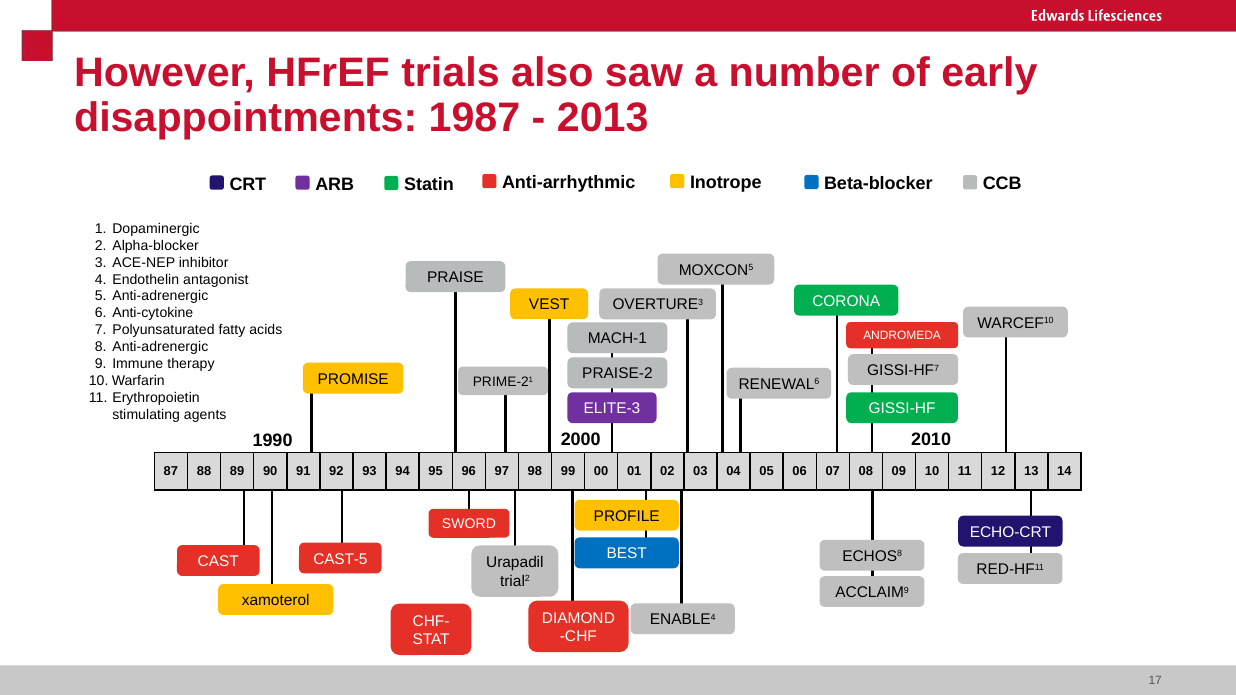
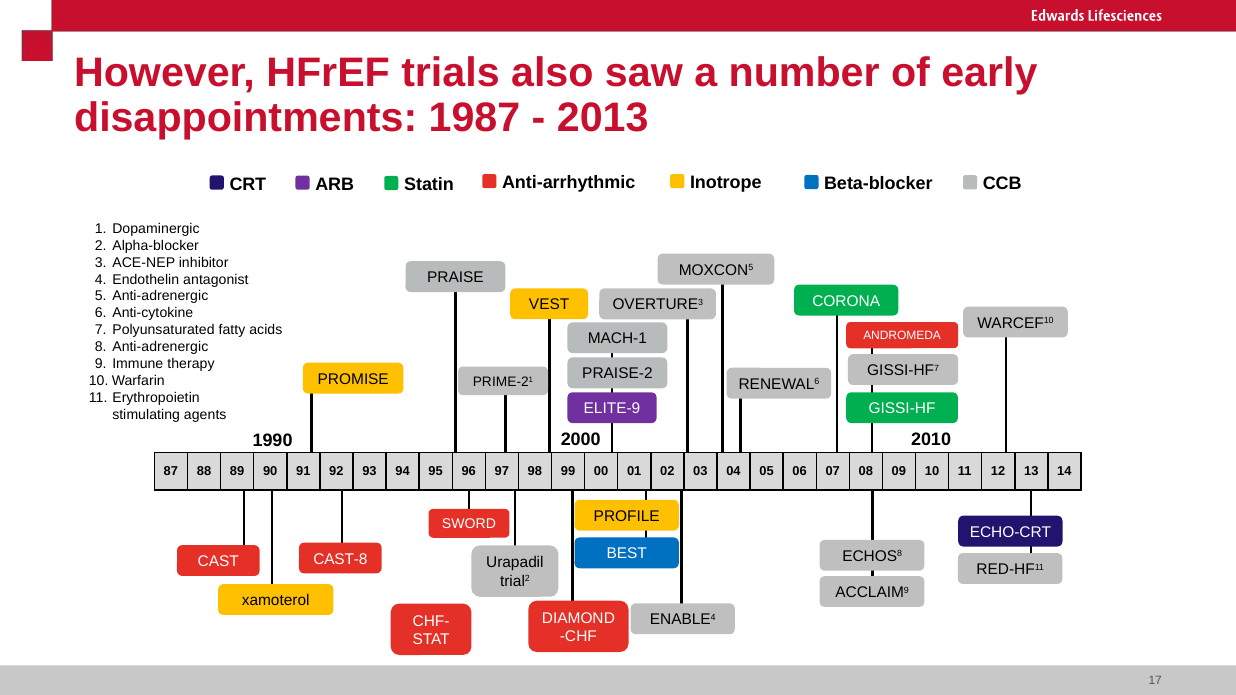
ELITE-3: ELITE-3 -> ELITE-9
CAST-5: CAST-5 -> CAST-8
